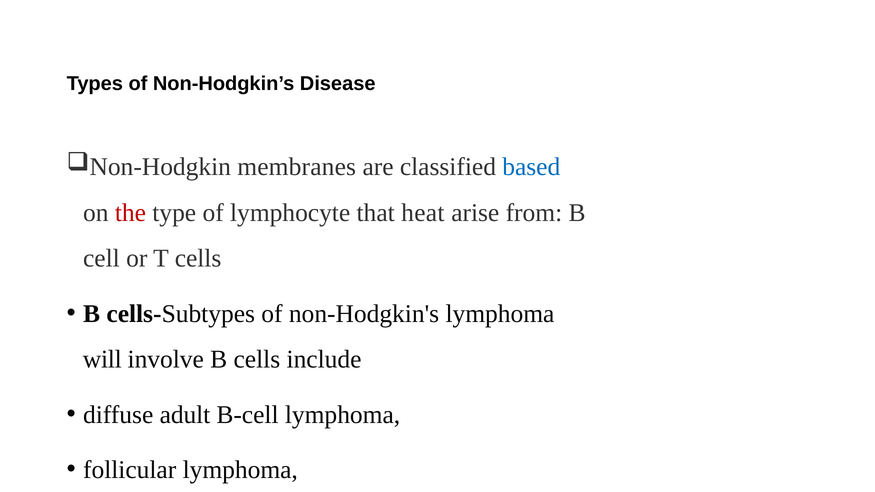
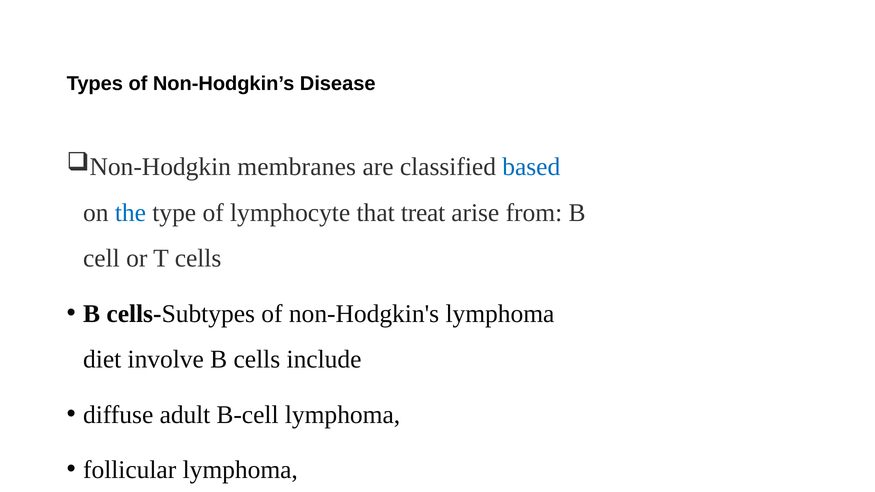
the colour: red -> blue
heat: heat -> treat
will: will -> diet
